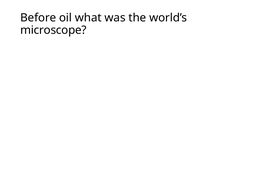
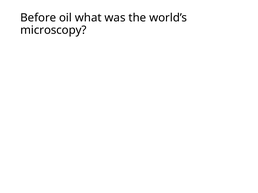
microscope: microscope -> microscopy
